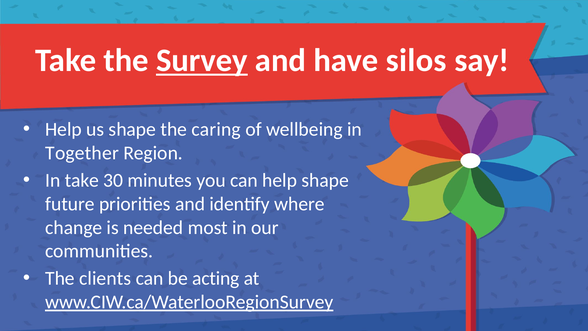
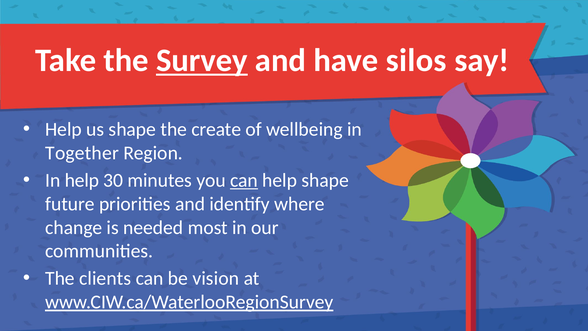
caring: caring -> create
In take: take -> help
can at (244, 180) underline: none -> present
acting: acting -> vision
